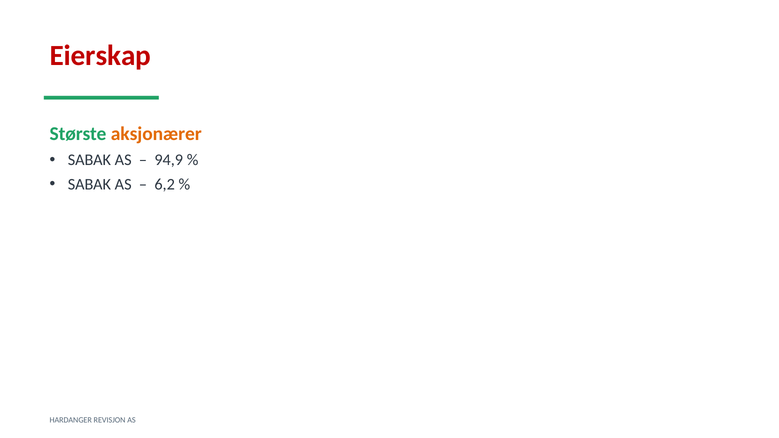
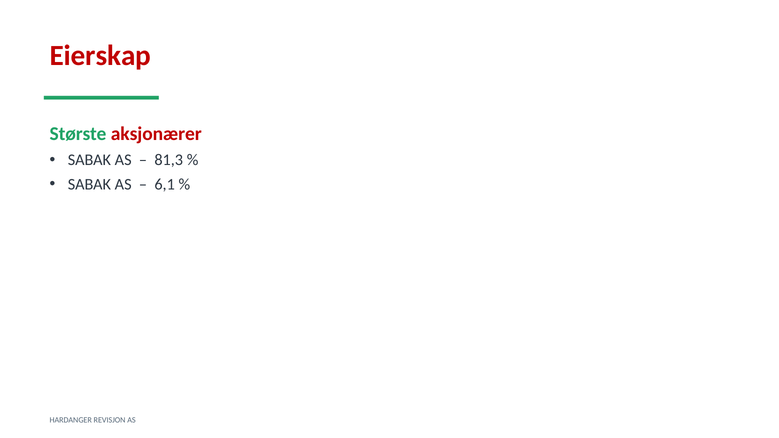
aksjonærer colour: orange -> red
94,9: 94,9 -> 81,3
6,2: 6,2 -> 6,1
